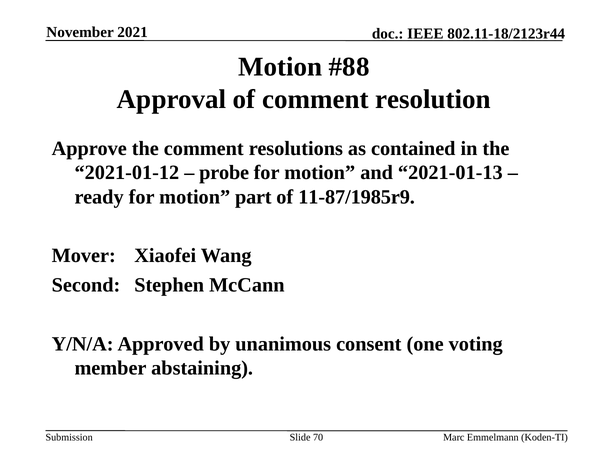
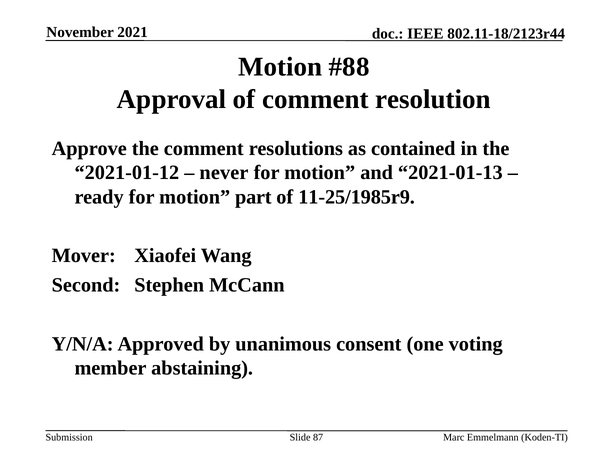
probe: probe -> never
11-87/1985r9: 11-87/1985r9 -> 11-25/1985r9
70: 70 -> 87
